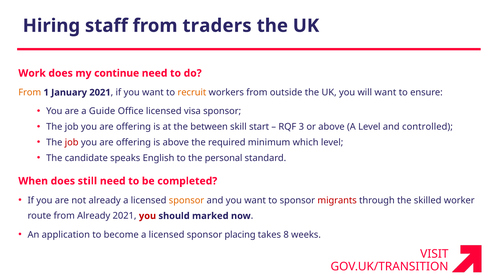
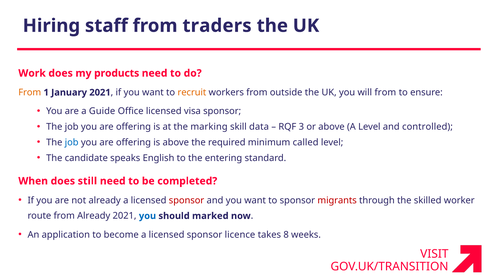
continue: continue -> products
will want: want -> from
between: between -> marking
start: start -> data
job at (72, 142) colour: red -> blue
which: which -> called
personal: personal -> entering
sponsor at (187, 200) colour: orange -> red
you at (148, 216) colour: red -> blue
placing: placing -> licence
